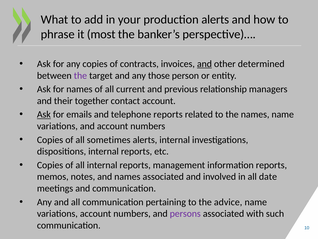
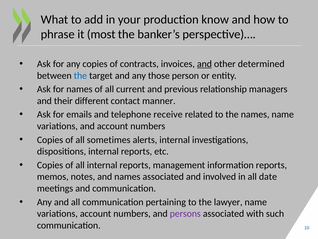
production alerts: alerts -> know
the at (80, 75) colour: purple -> blue
together: together -> different
contact account: account -> manner
Ask at (44, 114) underline: present -> none
telephone reports: reports -> receive
advice: advice -> lawyer
